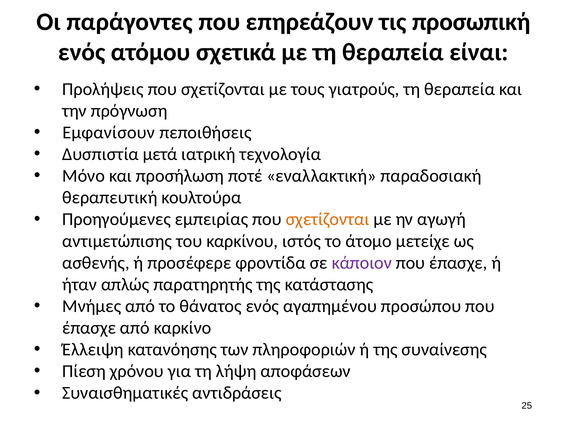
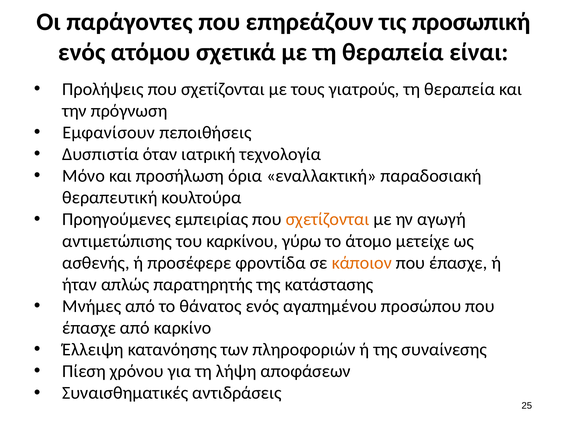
μετά: μετά -> όταν
ποτέ: ποτέ -> όρια
ιστός: ιστός -> γύρω
κάποιον colour: purple -> orange
